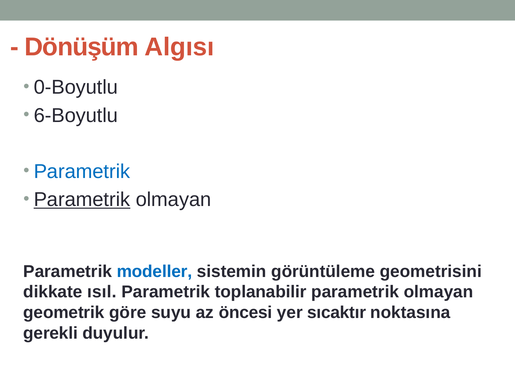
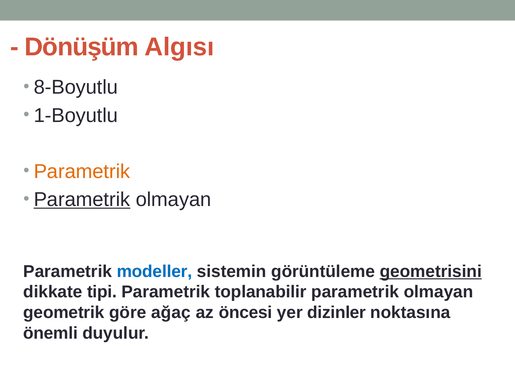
0-Boyutlu: 0-Boyutlu -> 8-Boyutlu
6-Boyutlu: 6-Boyutlu -> 1-Boyutlu
Parametrik at (82, 172) colour: blue -> orange
geometrisini underline: none -> present
ısıl: ısıl -> tipi
suyu: suyu -> ağaç
sıcaktır: sıcaktır -> dizinler
gerekli: gerekli -> önemli
